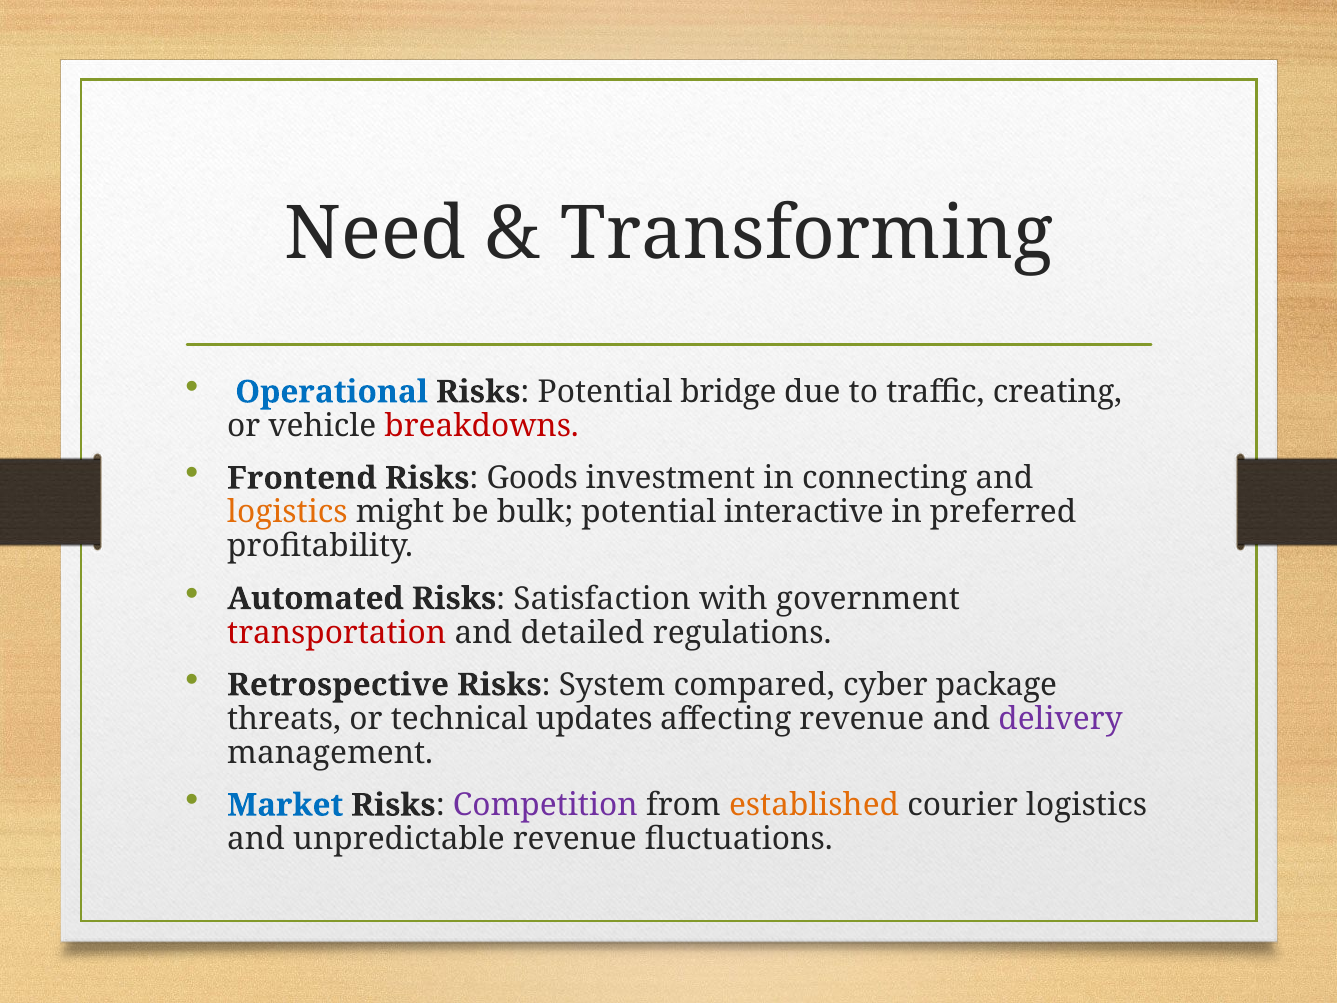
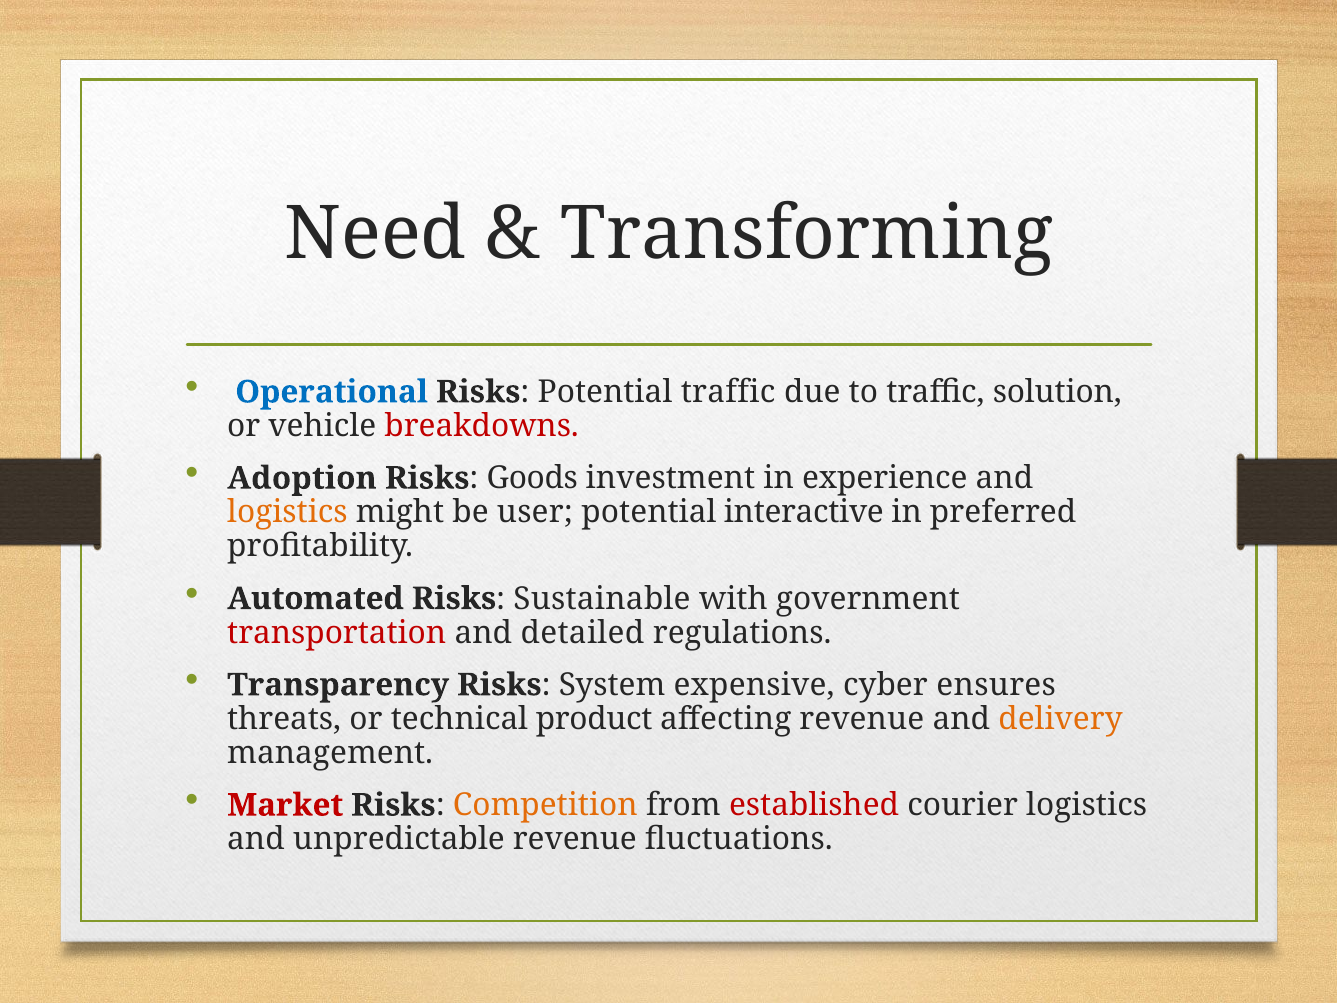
Potential bridge: bridge -> traffic
creating: creating -> solution
Frontend: Frontend -> Adoption
connecting: connecting -> experience
bulk: bulk -> user
Satisfaction: Satisfaction -> Sustainable
Retrospective: Retrospective -> Transparency
compared: compared -> expensive
package: package -> ensures
updates: updates -> product
delivery colour: purple -> orange
Market colour: blue -> red
Competition colour: purple -> orange
established colour: orange -> red
